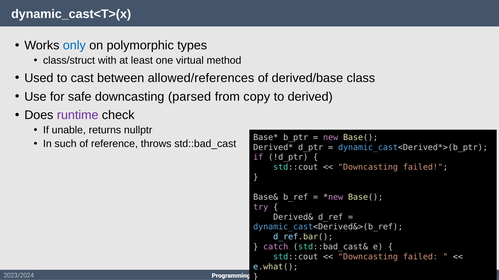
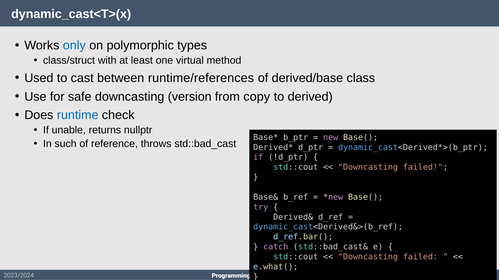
allowed/references: allowed/references -> runtime/references
parsed: parsed -> version
runtime colour: purple -> blue
